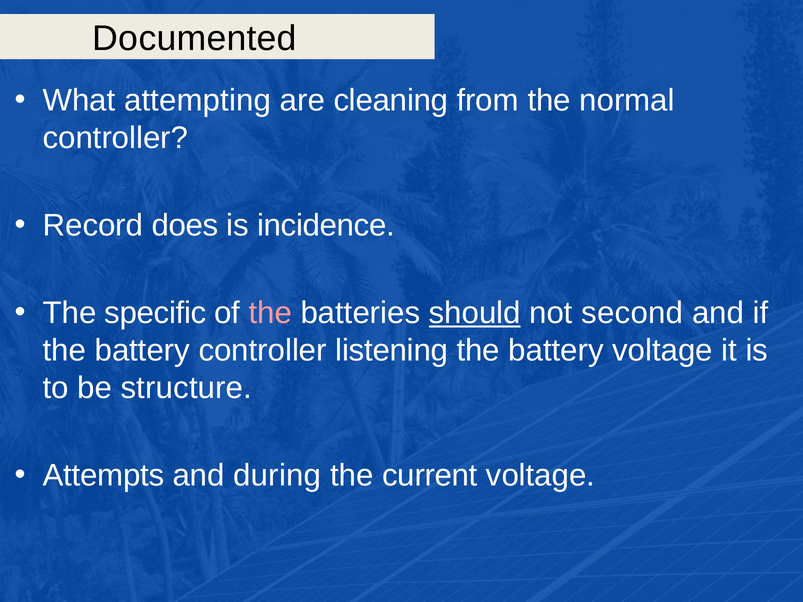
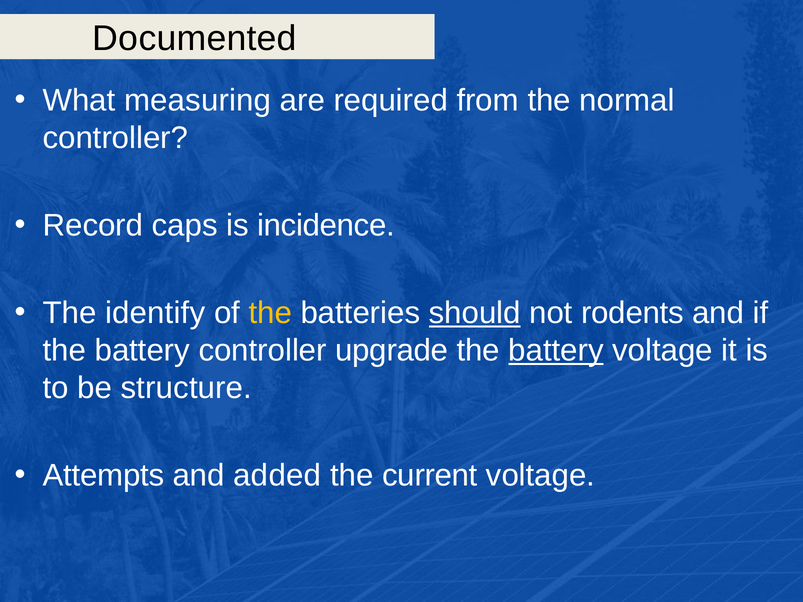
attempting: attempting -> measuring
cleaning: cleaning -> required
does: does -> caps
specific: specific -> identify
the at (270, 313) colour: pink -> yellow
second: second -> rodents
listening: listening -> upgrade
battery at (556, 351) underline: none -> present
during: during -> added
